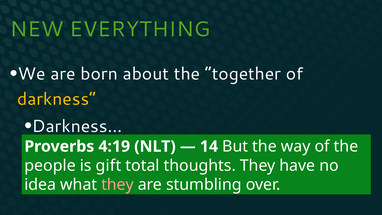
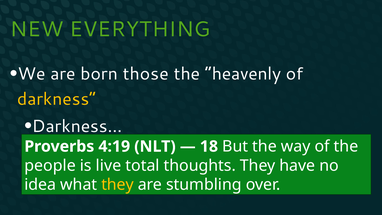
about: about -> those
together: together -> heavenly
14: 14 -> 18
gift: gift -> live
they at (118, 185) colour: pink -> yellow
